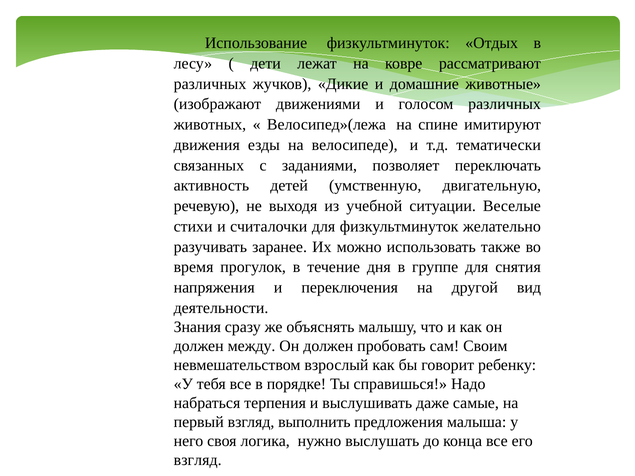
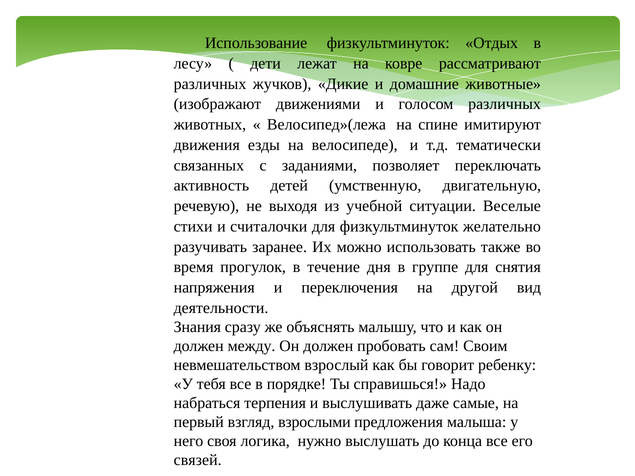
выполнить: выполнить -> взрослыми
взгляд at (198, 460): взгляд -> связей
